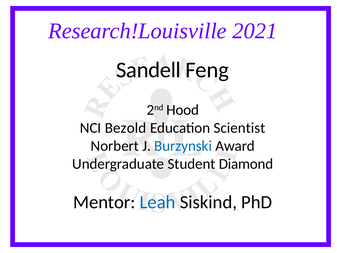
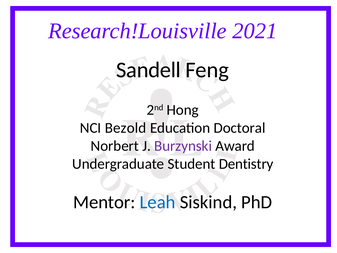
Hood: Hood -> Hong
Scientist: Scientist -> Doctoral
Burzynski colour: blue -> purple
Diamond: Diamond -> Dentistry
